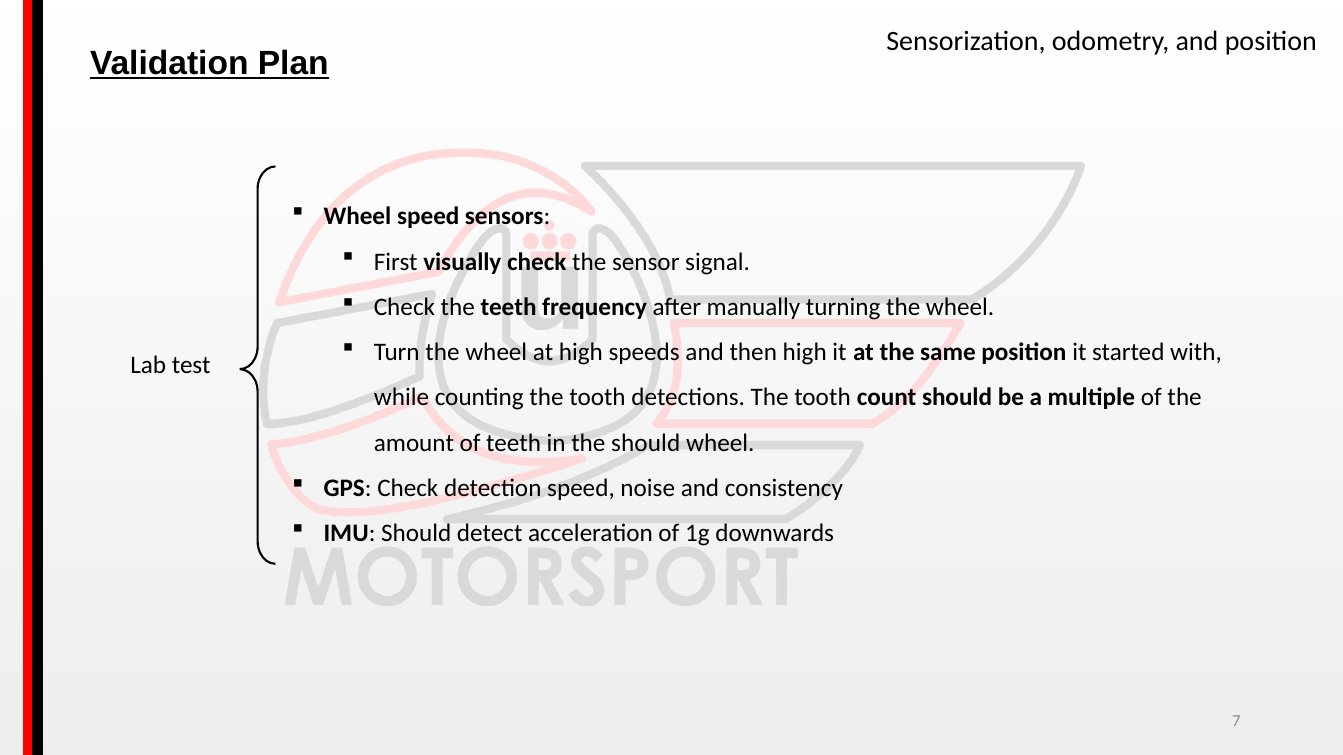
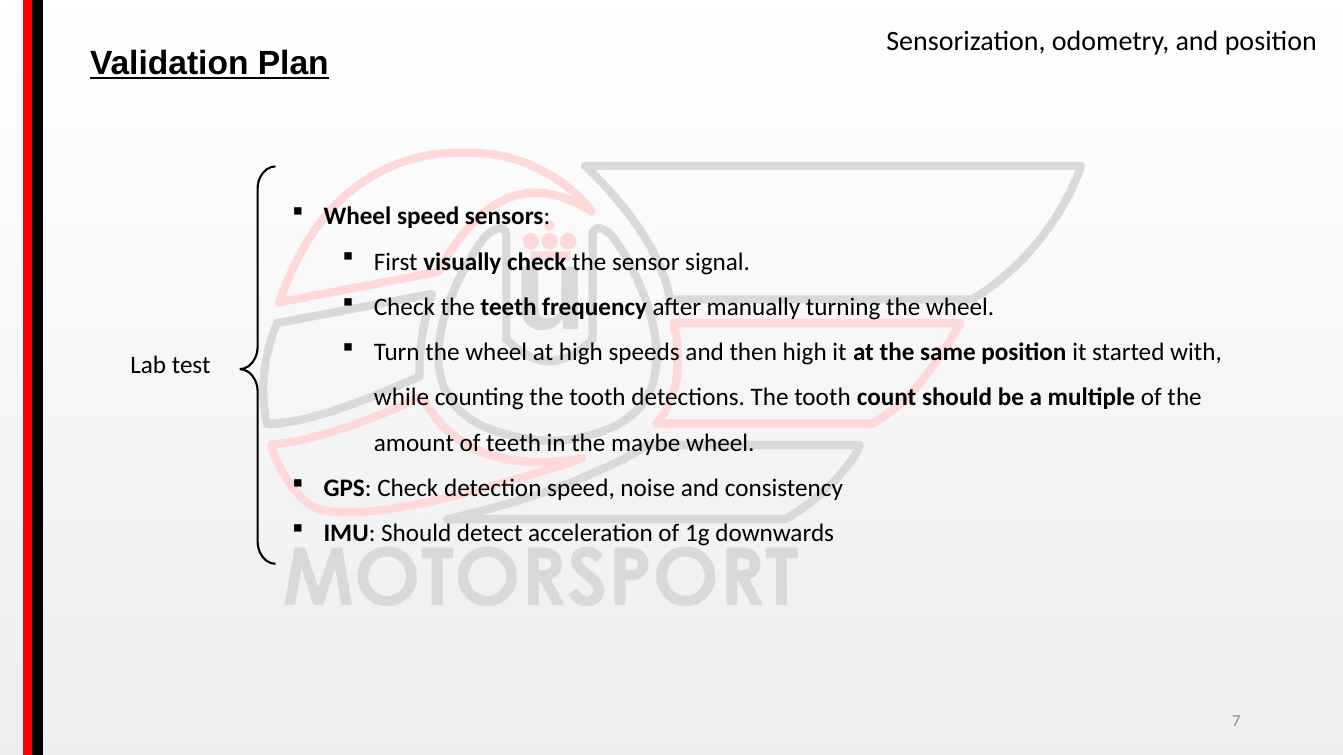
the should: should -> maybe
